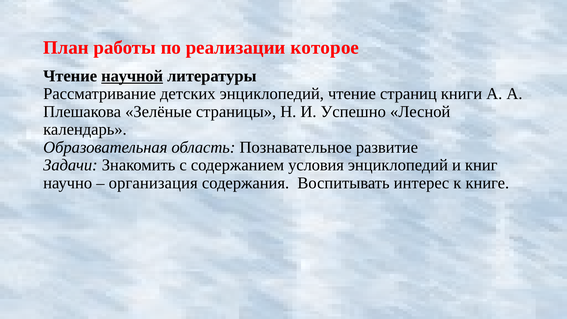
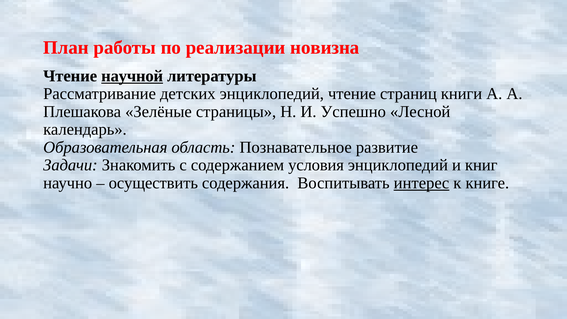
которое: которое -> новизна
организация: организация -> осуществить
интерес underline: none -> present
